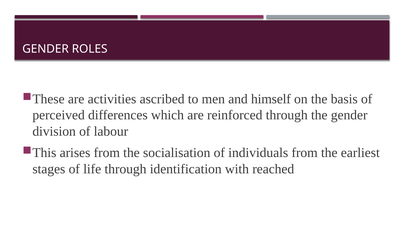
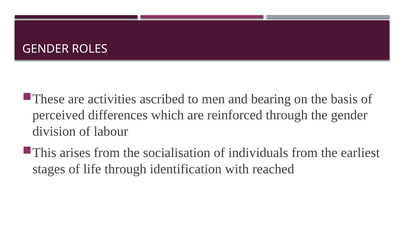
himself: himself -> bearing
